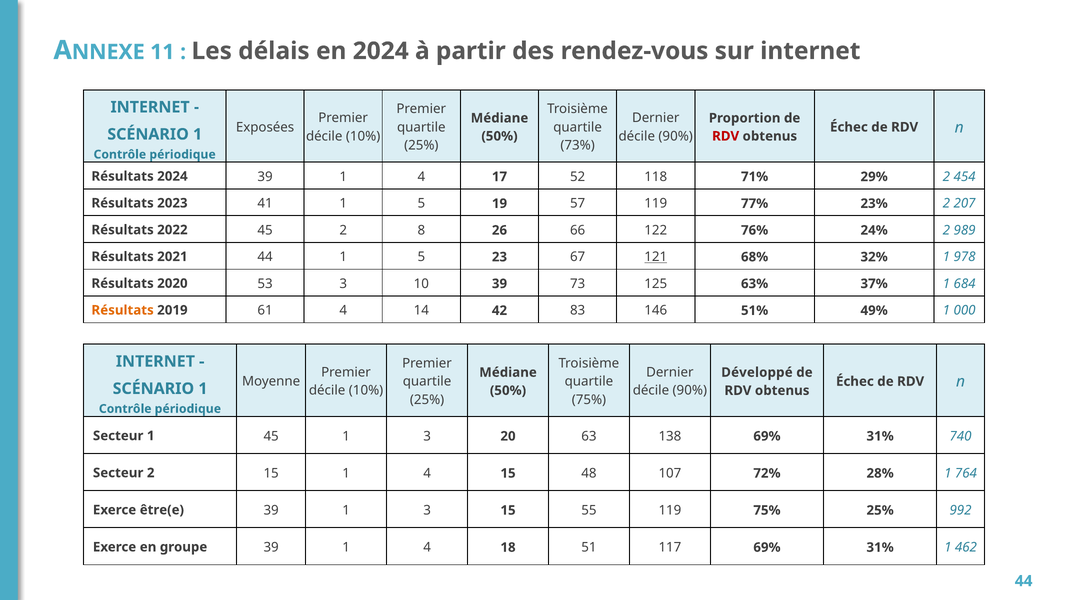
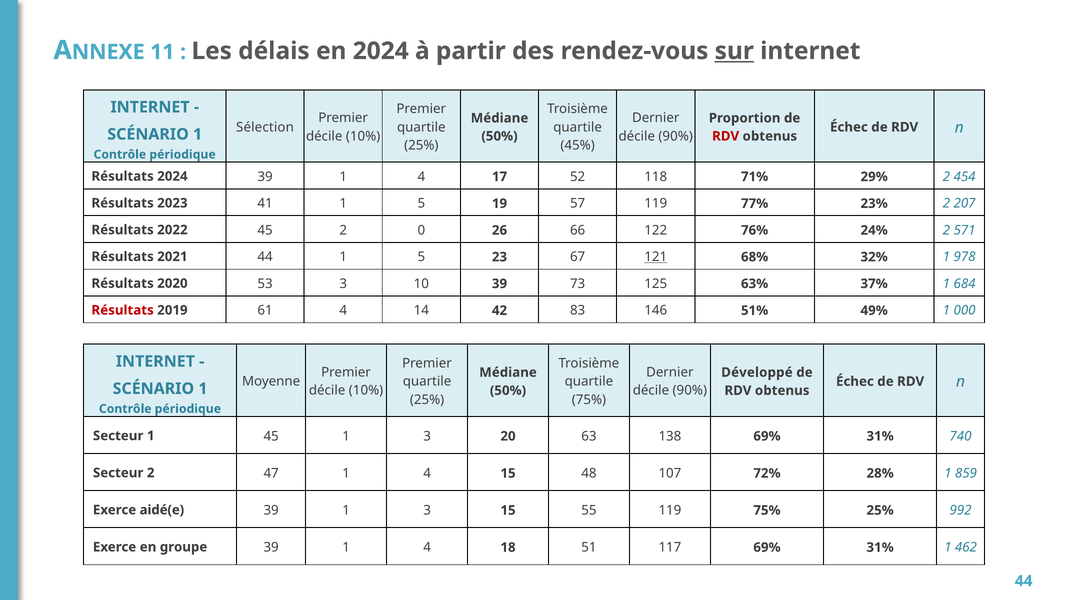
sur underline: none -> present
Exposées: Exposées -> Sélection
73%: 73% -> 45%
8: 8 -> 0
989: 989 -> 571
Résultats at (123, 311) colour: orange -> red
2 15: 15 -> 47
764: 764 -> 859
être(e: être(e -> aidé(e
